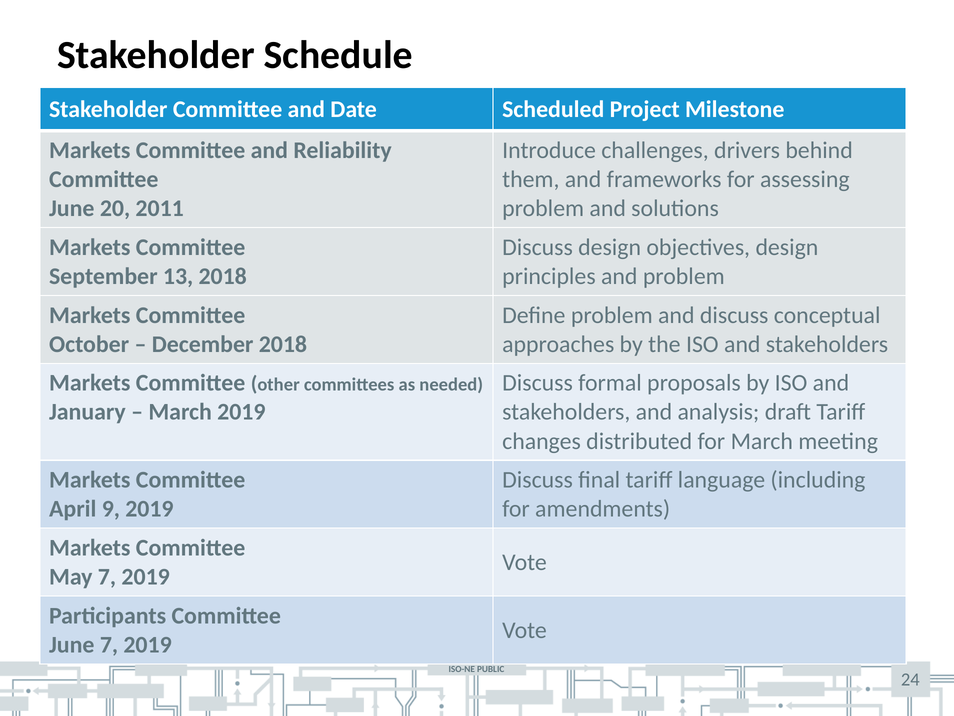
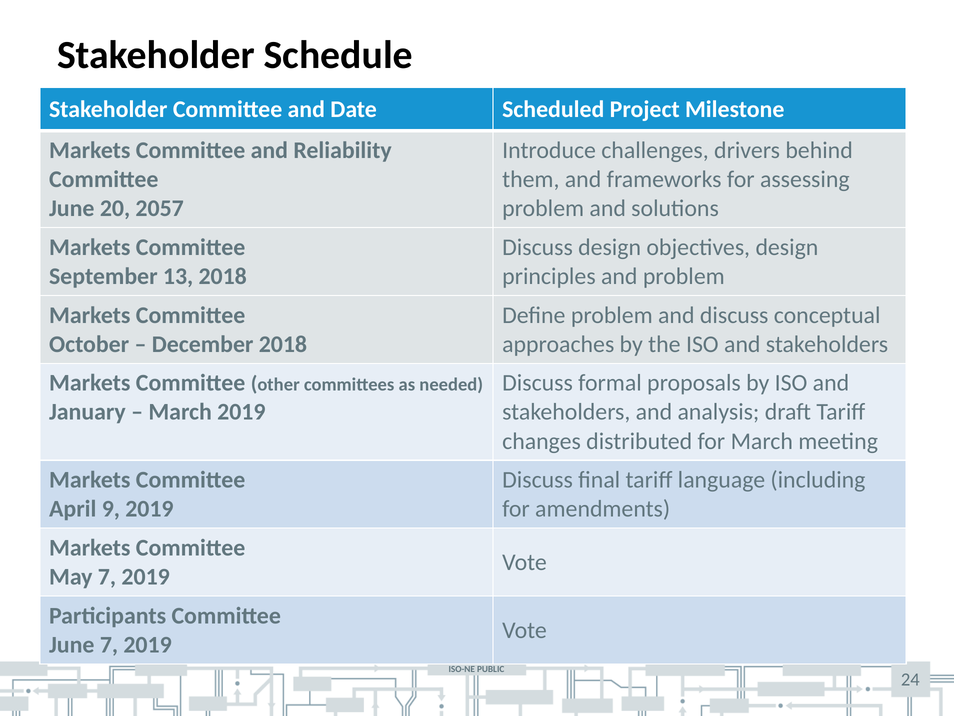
2011: 2011 -> 2057
